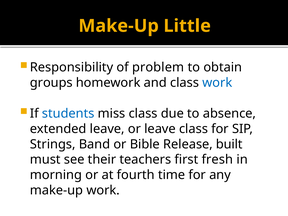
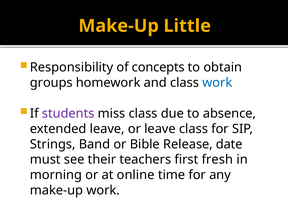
problem: problem -> concepts
students colour: blue -> purple
built: built -> date
fourth: fourth -> online
